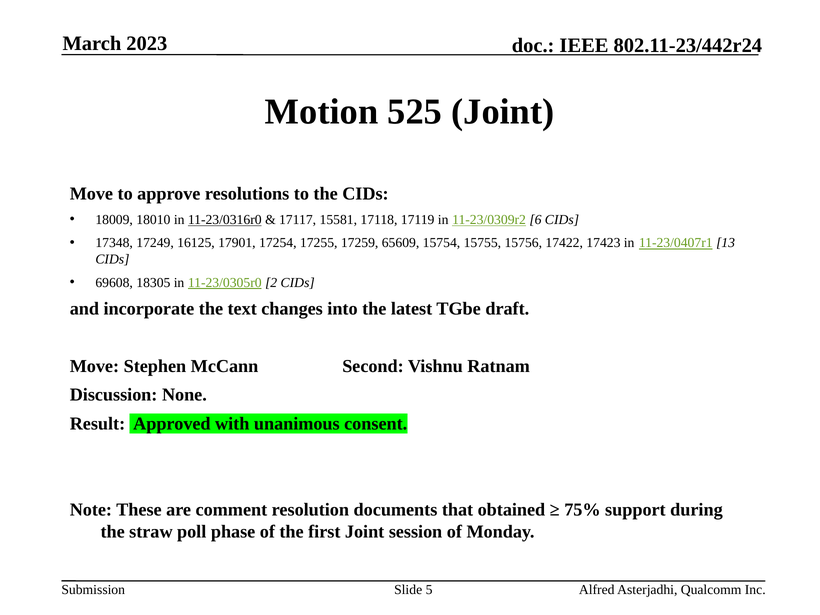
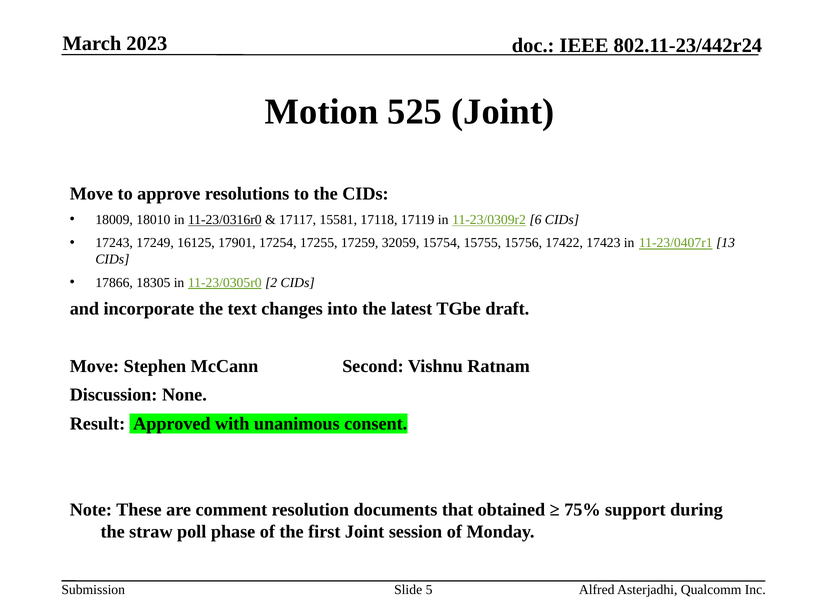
17348: 17348 -> 17243
65609: 65609 -> 32059
69608: 69608 -> 17866
